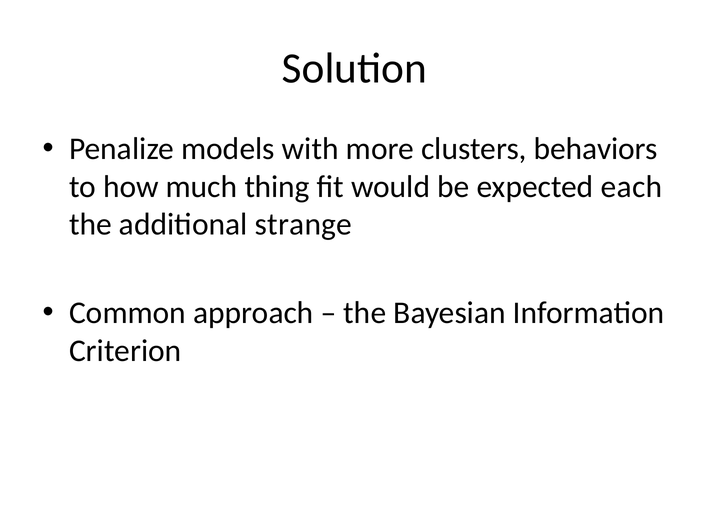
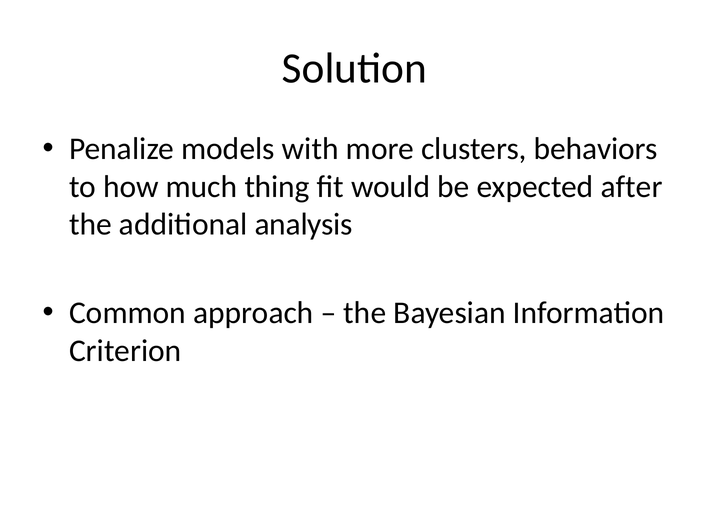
each: each -> after
strange: strange -> analysis
